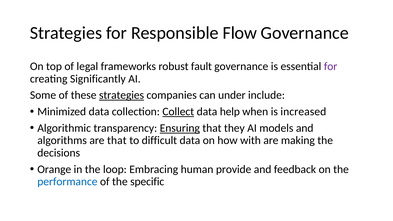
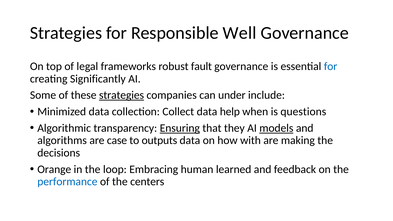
Flow: Flow -> Well
for at (331, 66) colour: purple -> blue
Collect underline: present -> none
increased: increased -> questions
models underline: none -> present
are that: that -> case
difficult: difficult -> outputs
provide: provide -> learned
specific: specific -> centers
